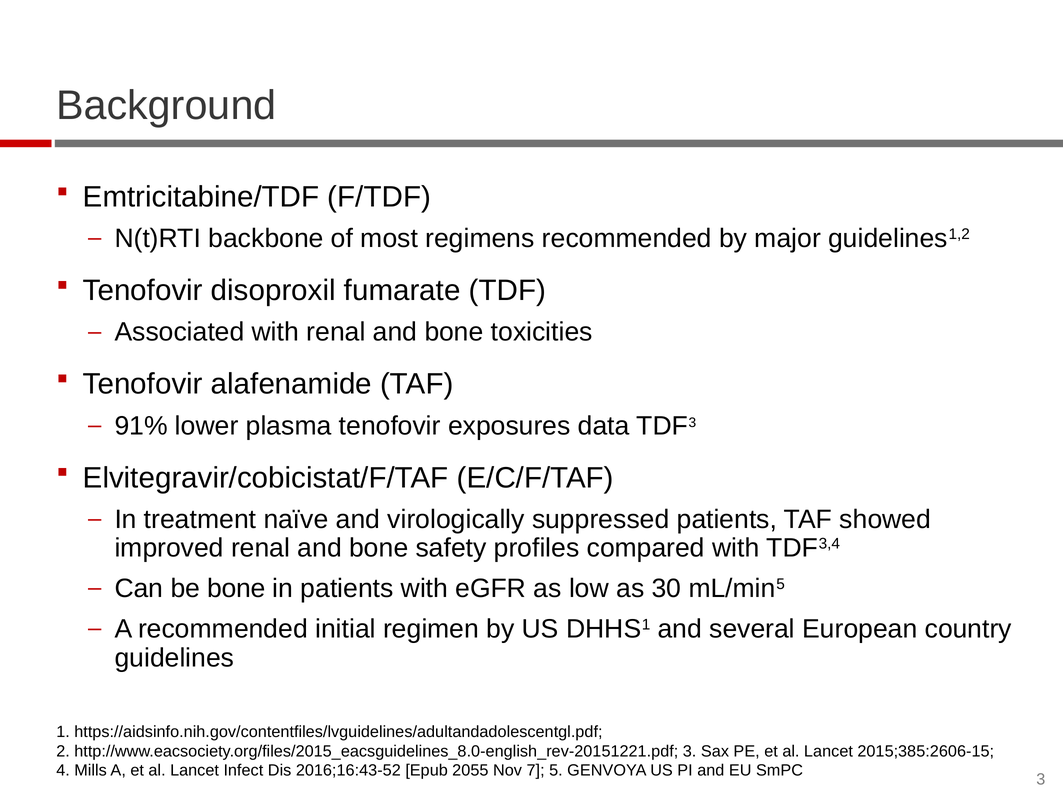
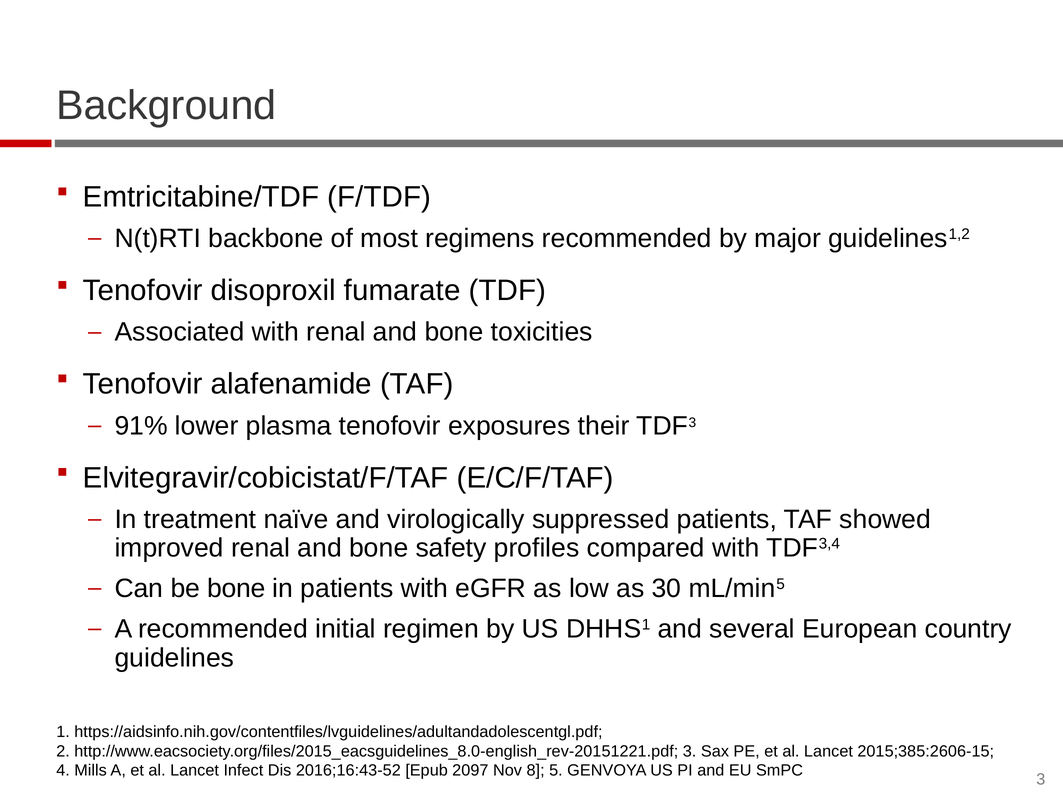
data: data -> their
2055: 2055 -> 2097
7: 7 -> 8
